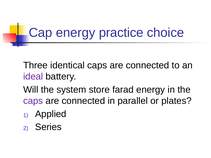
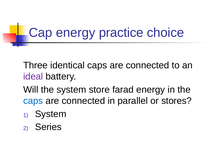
caps at (33, 101) colour: purple -> blue
plates: plates -> stores
Applied at (51, 114): Applied -> System
